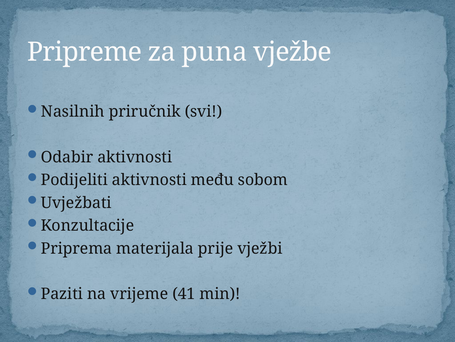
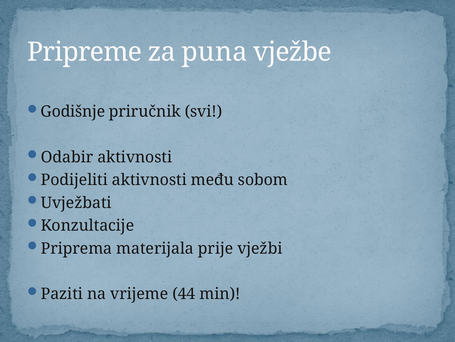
Nasilnih: Nasilnih -> Godišnje
41: 41 -> 44
